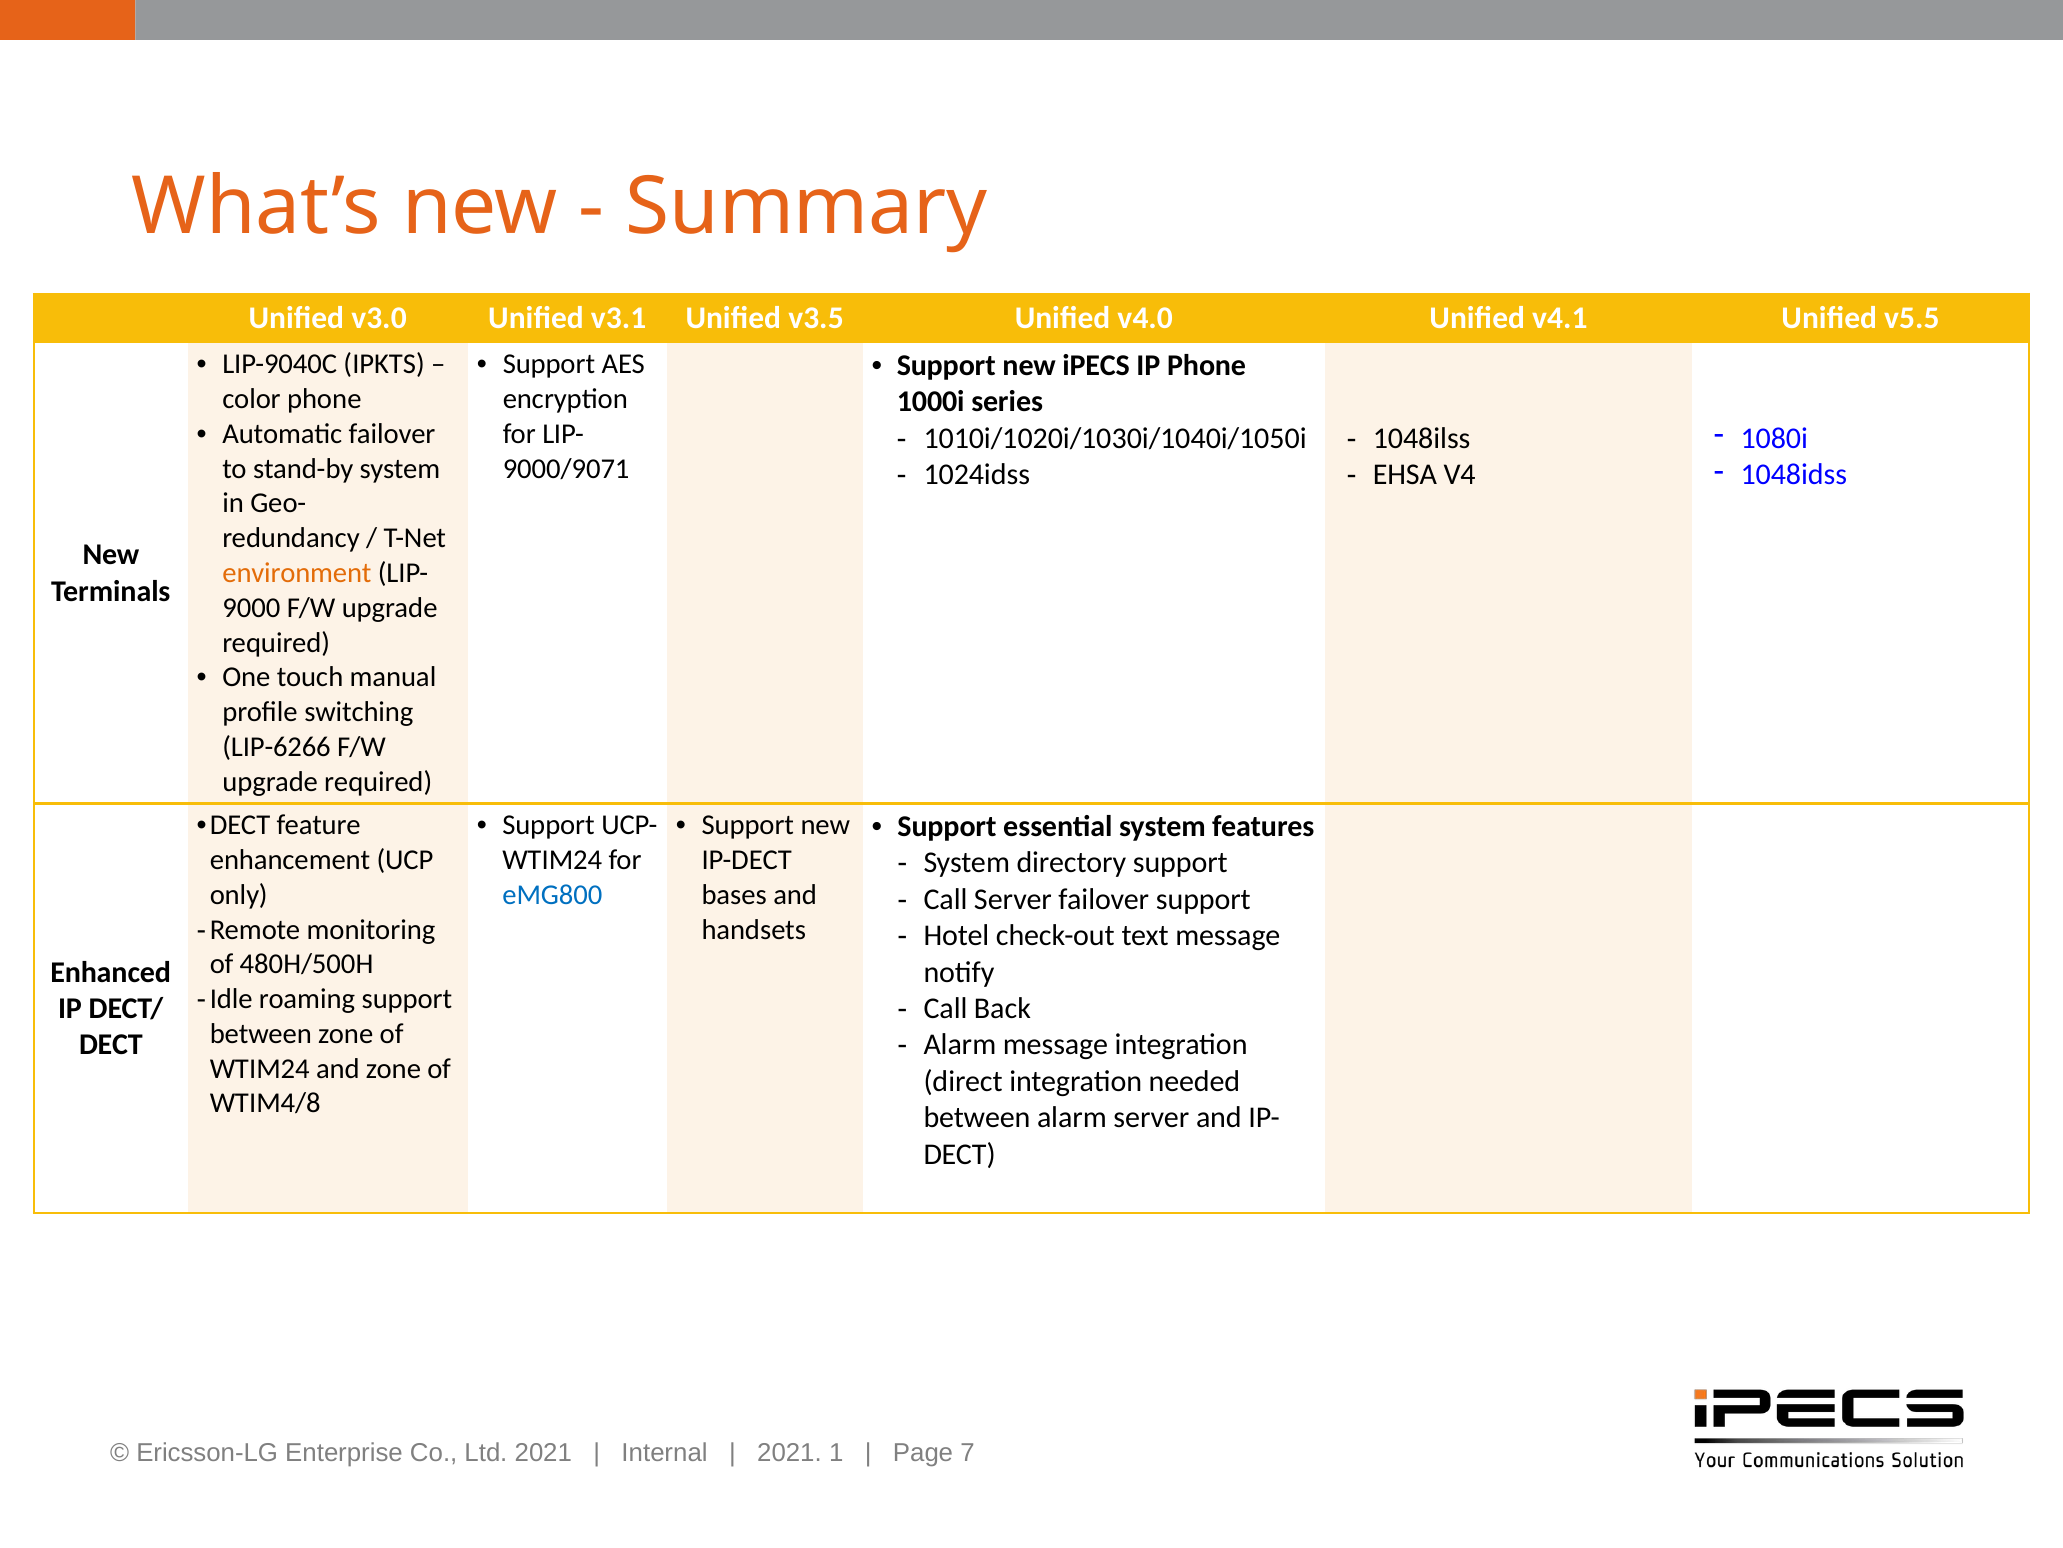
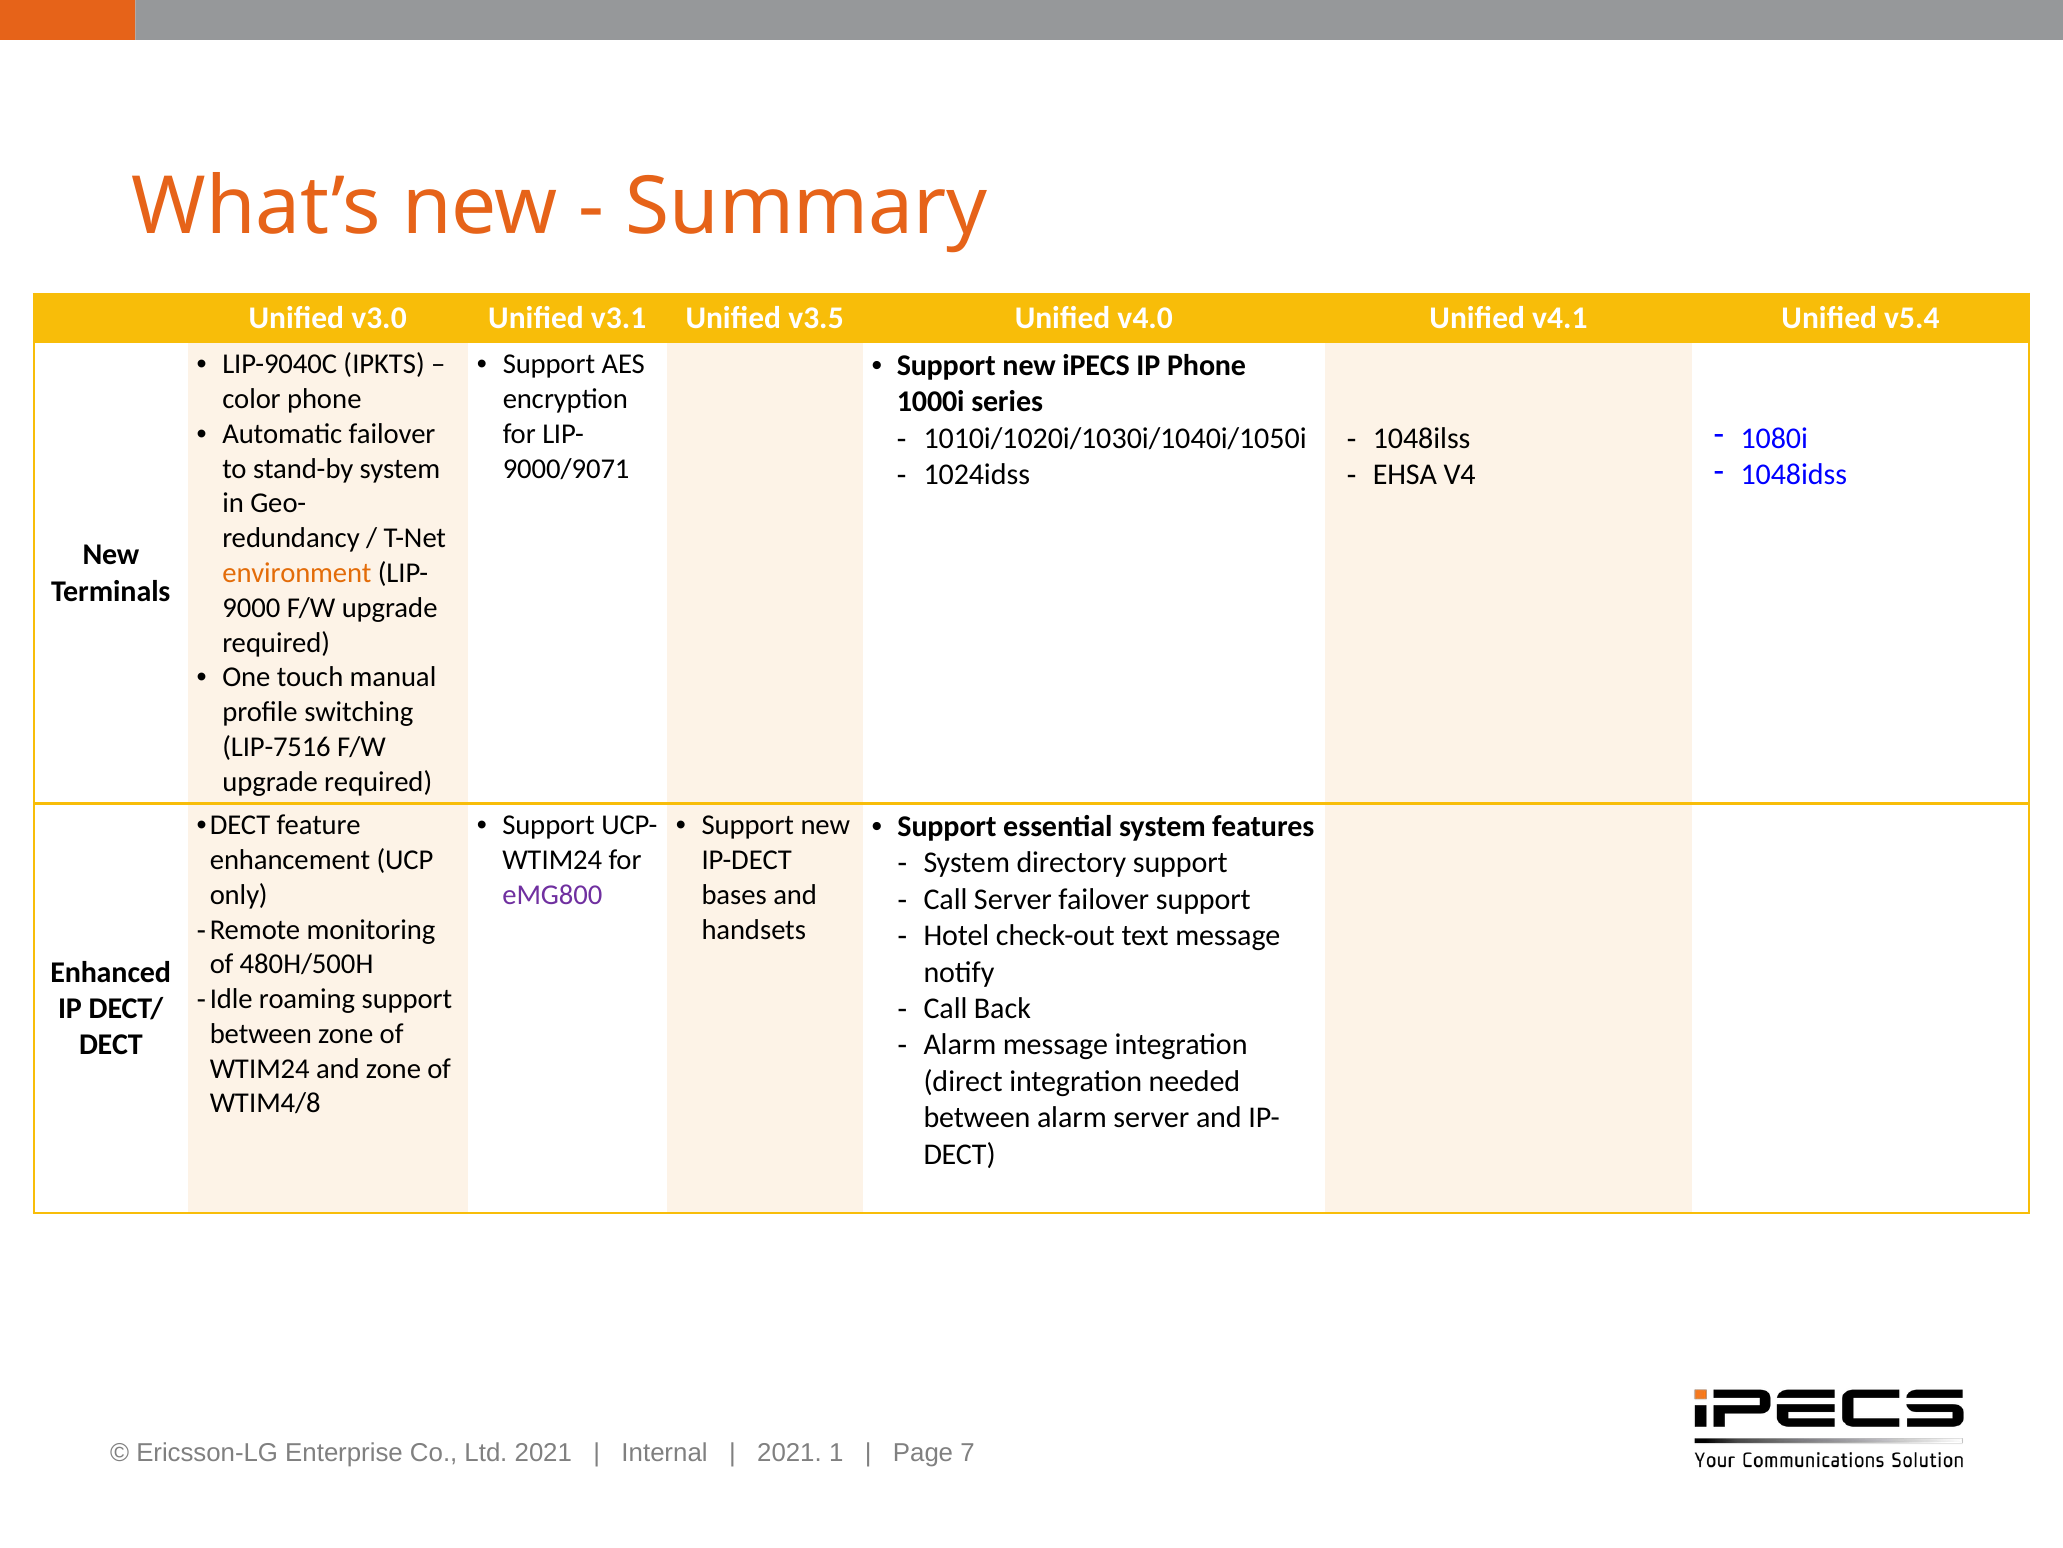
v5.5: v5.5 -> v5.4
LIP-6266: LIP-6266 -> LIP-7516
eMG800 colour: blue -> purple
